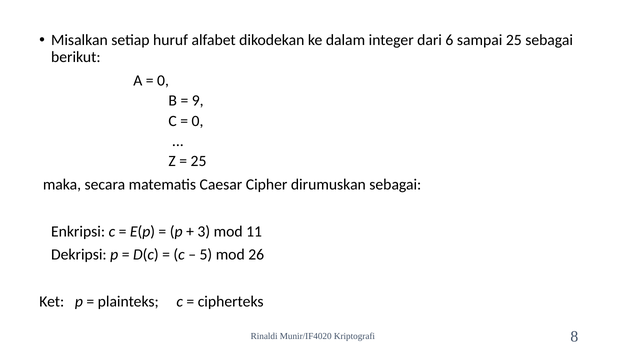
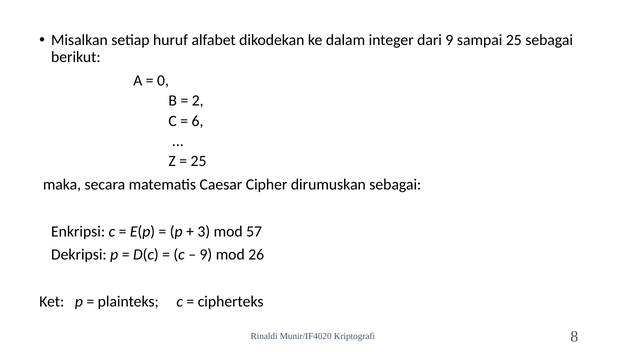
dari 6: 6 -> 9
9: 9 -> 2
0 at (198, 121): 0 -> 6
11: 11 -> 57
5 at (206, 255): 5 -> 9
